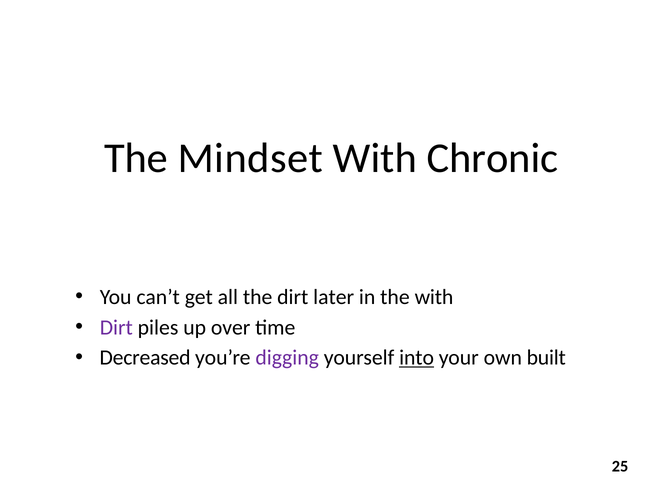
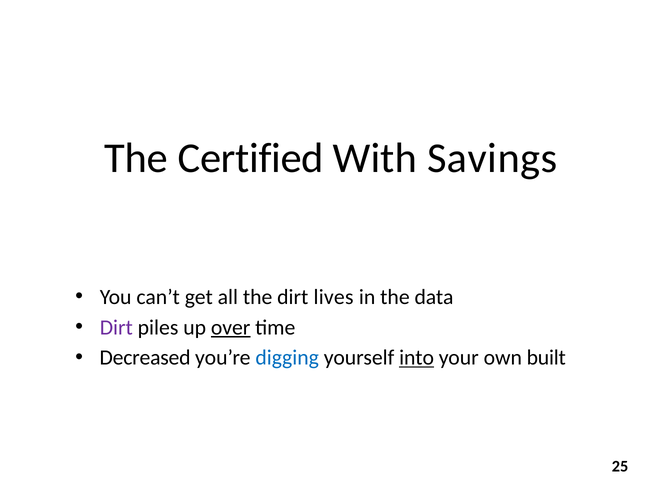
Mindset: Mindset -> Certified
Chronic: Chronic -> Savings
later: later -> lives
the with: with -> data
over underline: none -> present
digging colour: purple -> blue
